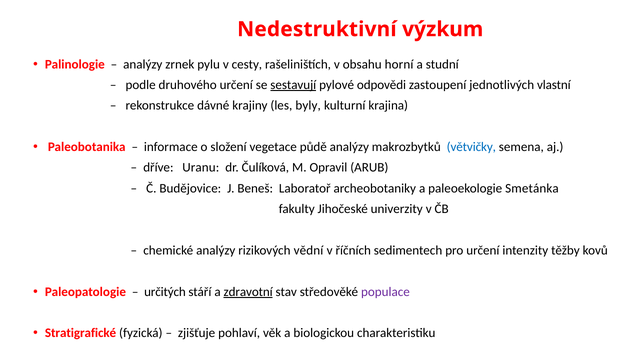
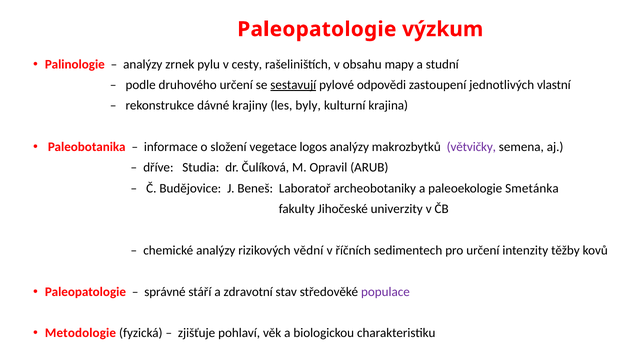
Nedestruktivní at (317, 29): Nedestruktivní -> Paleopatologie
horní: horní -> mapy
půdě: půdě -> logos
větvičky colour: blue -> purple
Uranu: Uranu -> Studia
určitých: určitých -> správné
zdravotní underline: present -> none
Stratigrafické: Stratigrafické -> Metodologie
